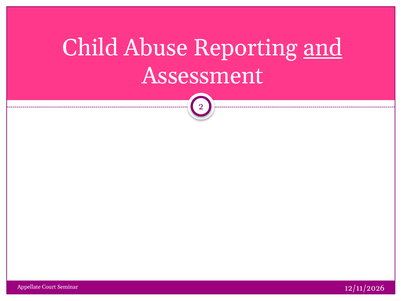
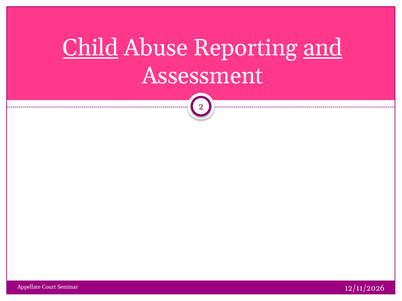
Child underline: none -> present
